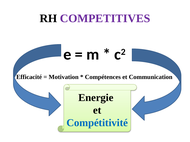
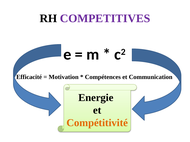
Compétitivité colour: blue -> orange
